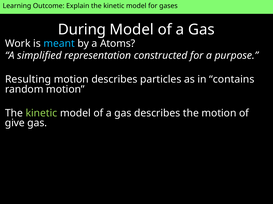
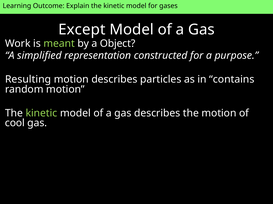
During: During -> Except
meant colour: light blue -> light green
Atoms: Atoms -> Object
give: give -> cool
